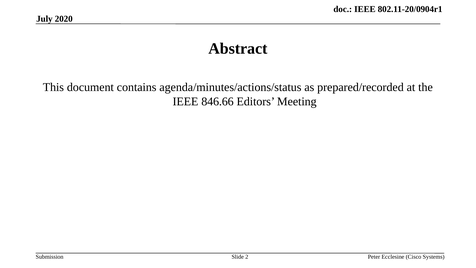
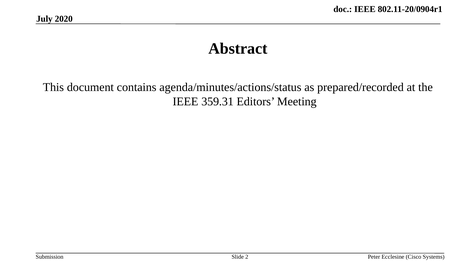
846.66: 846.66 -> 359.31
